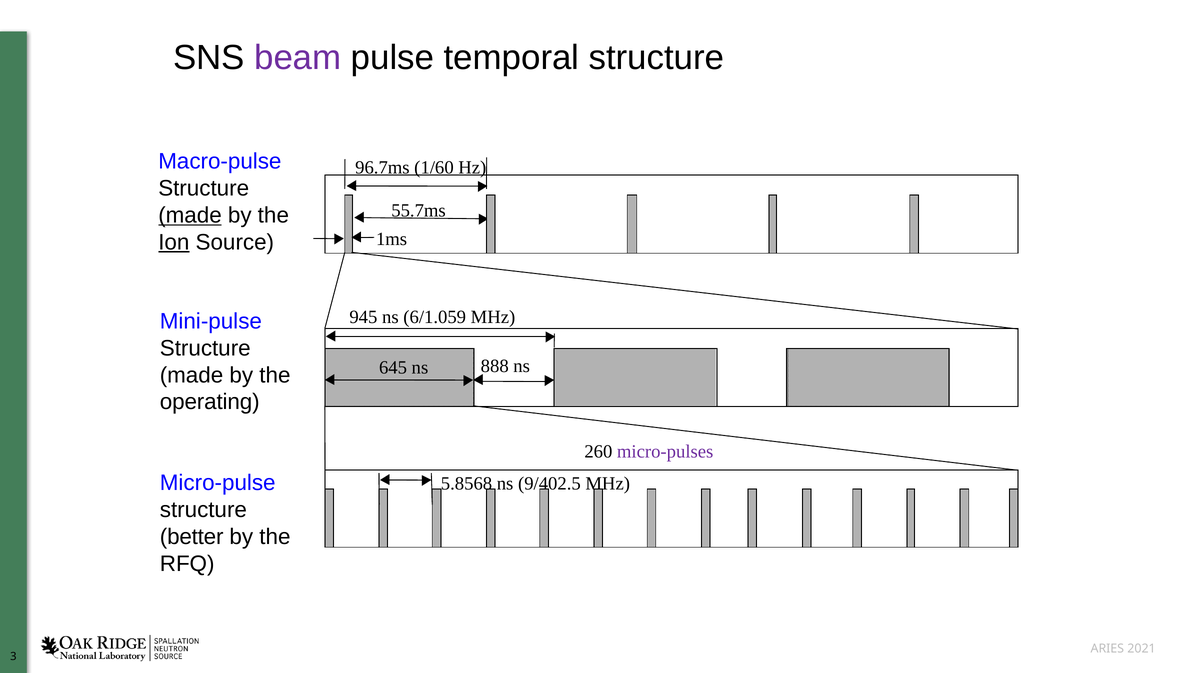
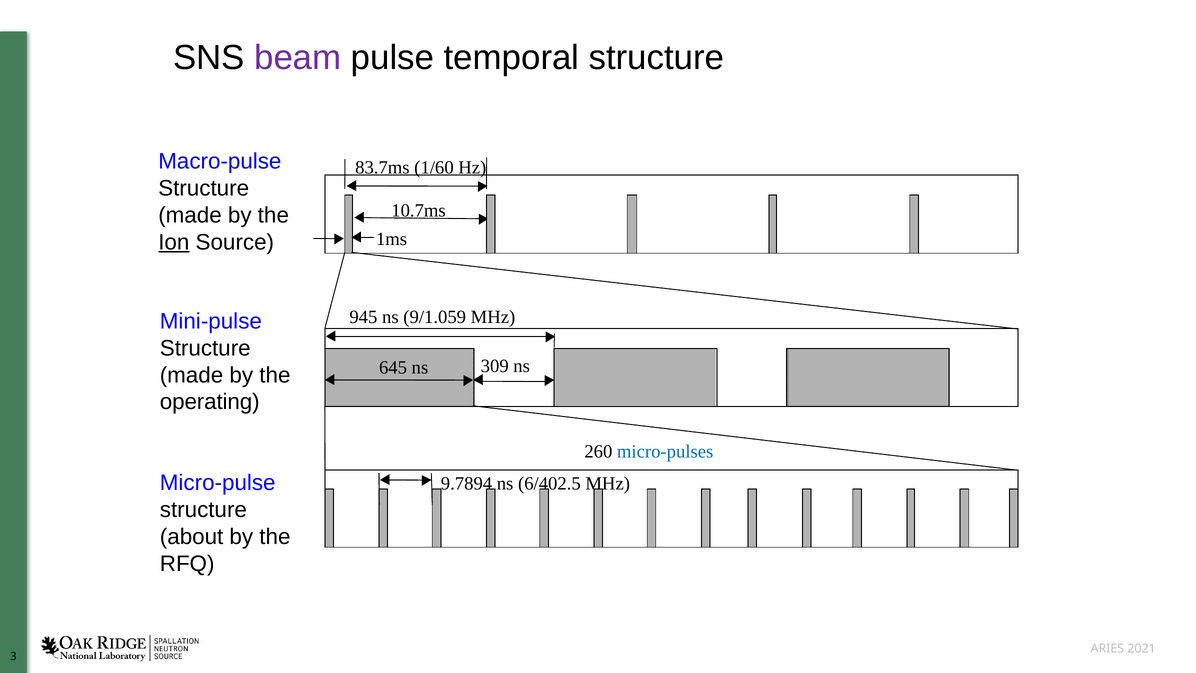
96.7ms: 96.7ms -> 83.7ms
55.7ms: 55.7ms -> 10.7ms
made at (190, 215) underline: present -> none
6/1.059: 6/1.059 -> 9/1.059
888: 888 -> 309
micro-pulses colour: purple -> blue
5.8568: 5.8568 -> 9.7894
9/402.5: 9/402.5 -> 6/402.5
better: better -> about
